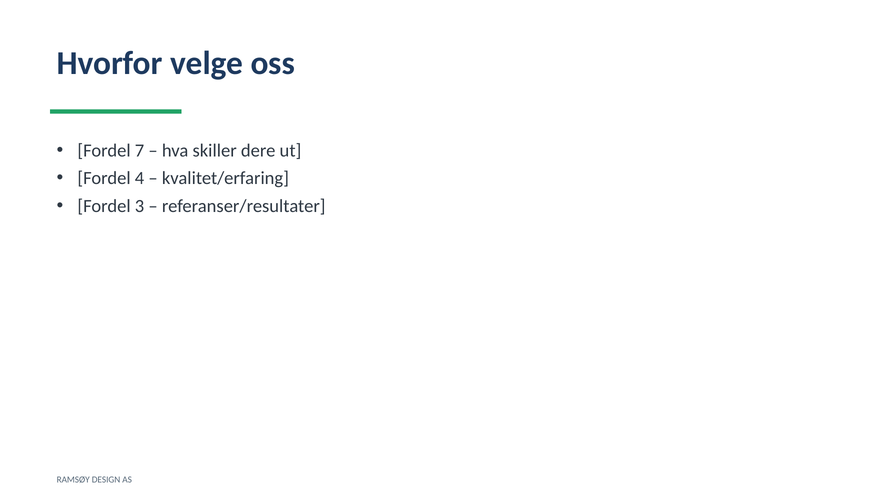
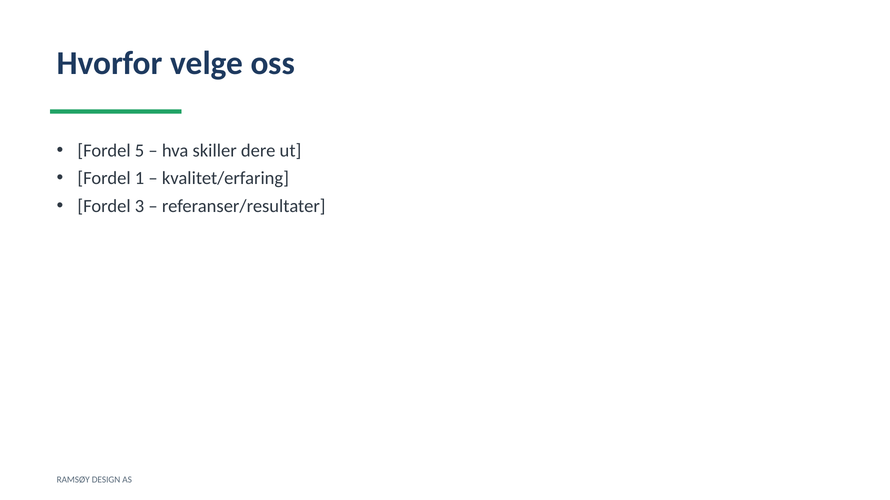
7: 7 -> 5
4: 4 -> 1
